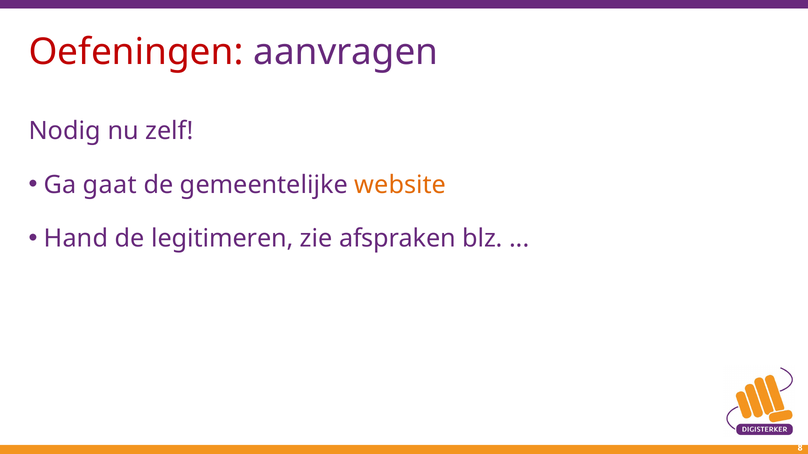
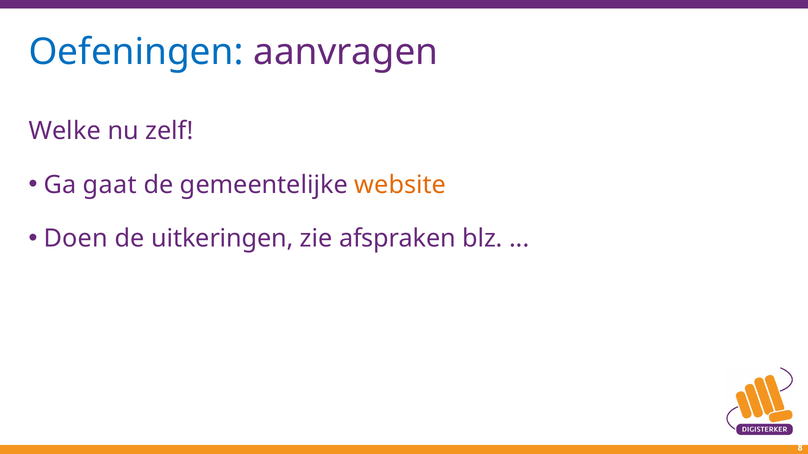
Oefeningen colour: red -> blue
Nodig: Nodig -> Welke
Hand: Hand -> Doen
legitimeren: legitimeren -> uitkeringen
